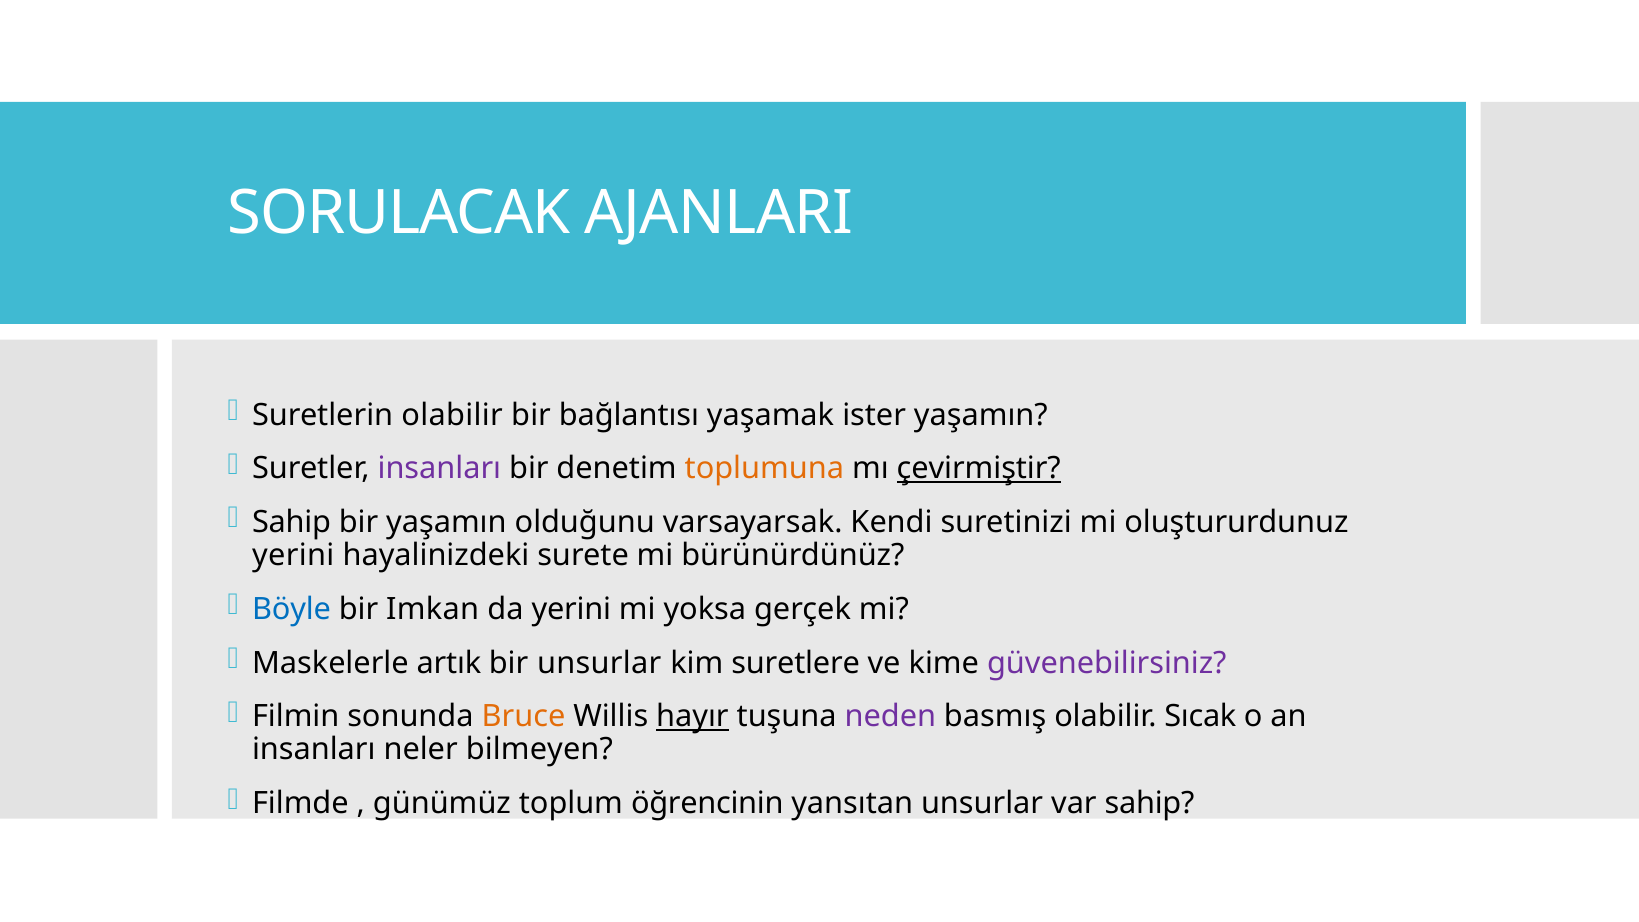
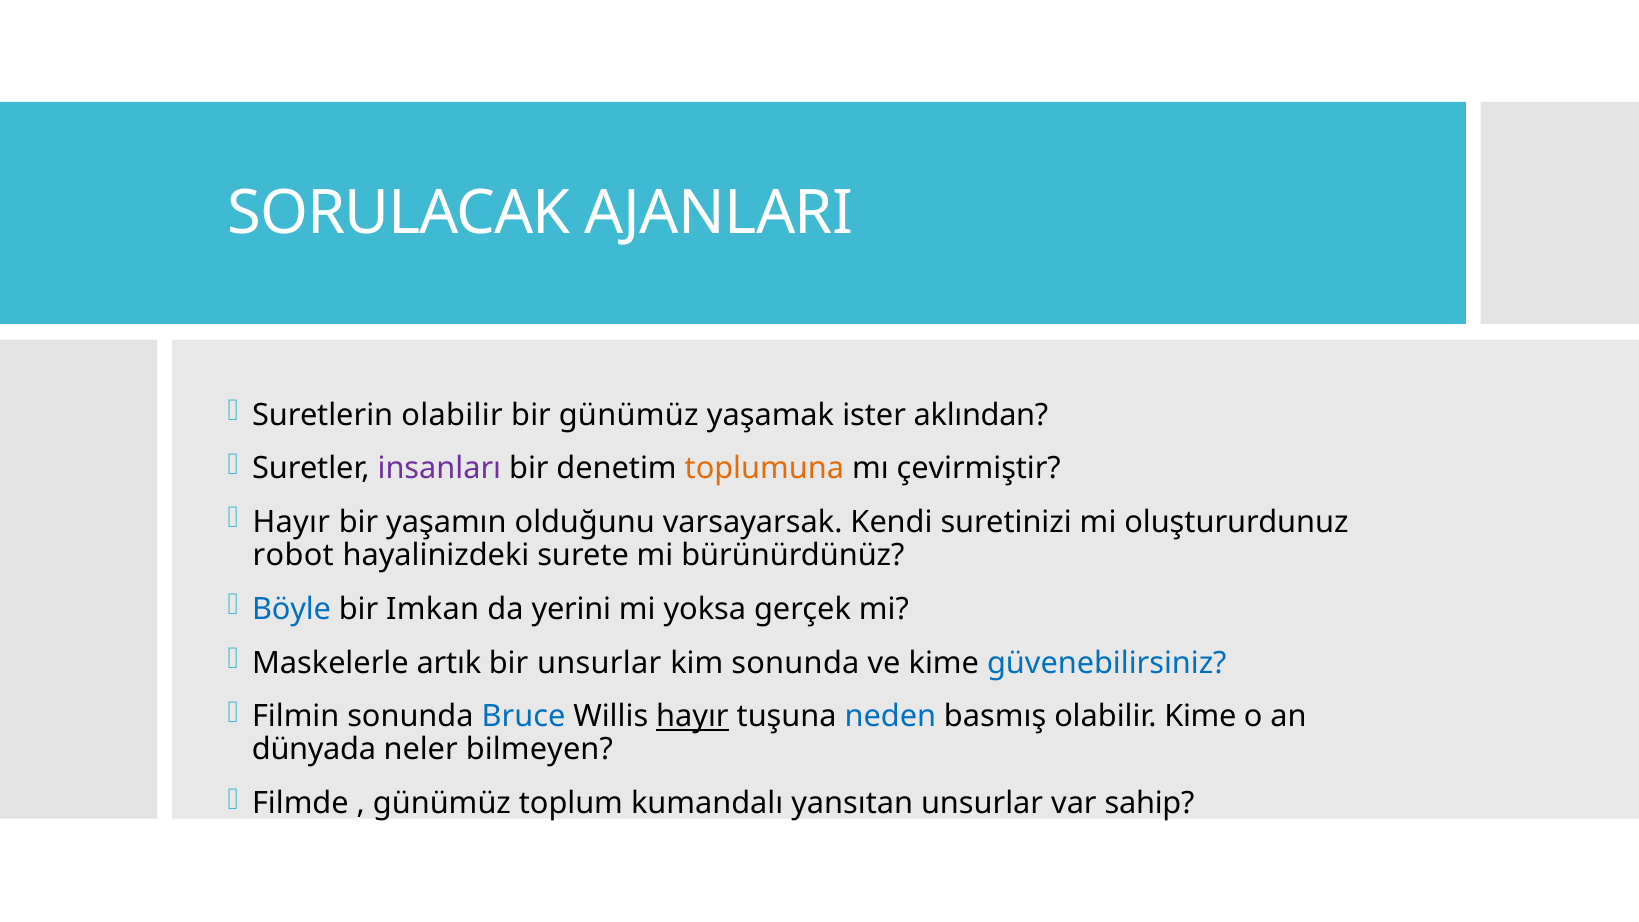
bir bağlantısı: bağlantısı -> günümüz
ister yaşamın: yaşamın -> aklından
çevirmiştir underline: present -> none
Sahip at (292, 522): Sahip -> Hayır
yerini at (293, 556): yerini -> robot
kim suretlere: suretlere -> sonunda
güvenebilirsiniz colour: purple -> blue
Bruce colour: orange -> blue
neden colour: purple -> blue
olabilir Sıcak: Sıcak -> Kime
insanları at (314, 750): insanları -> dünyada
öğrencinin: öğrencinin -> kumandalı
